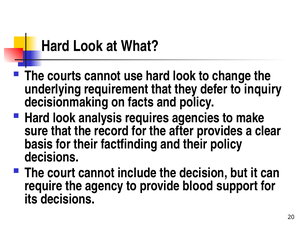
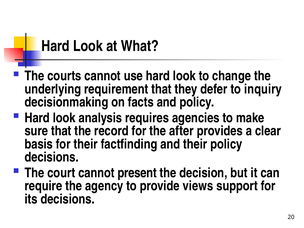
include: include -> present
blood: blood -> views
